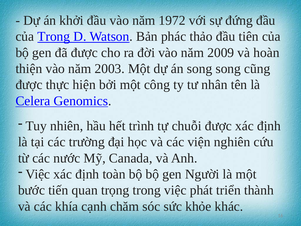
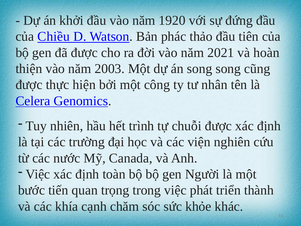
1972: 1972 -> 1920
của Trong: Trong -> Chiều
2009: 2009 -> 2021
